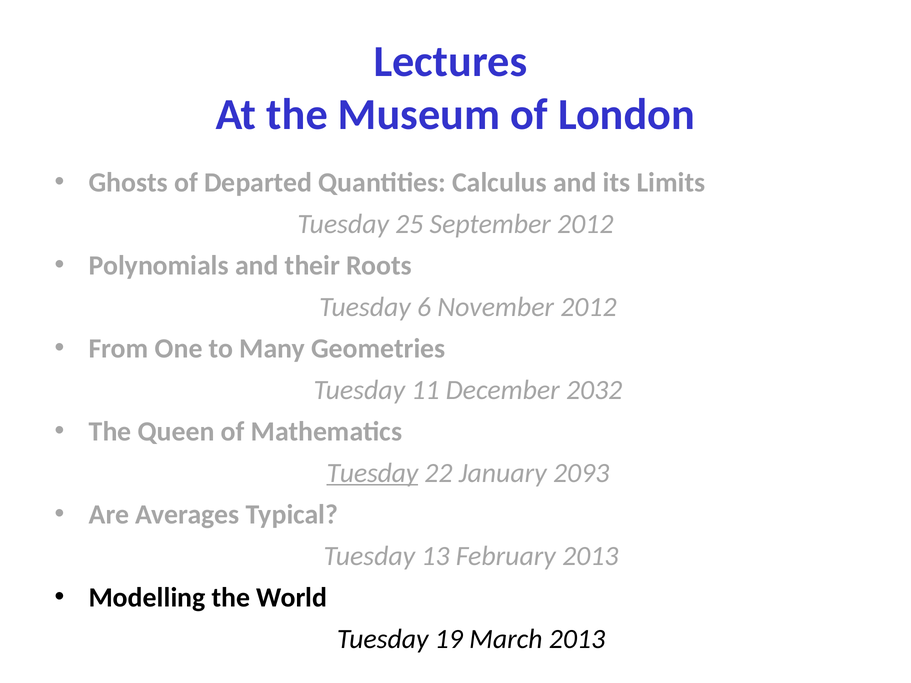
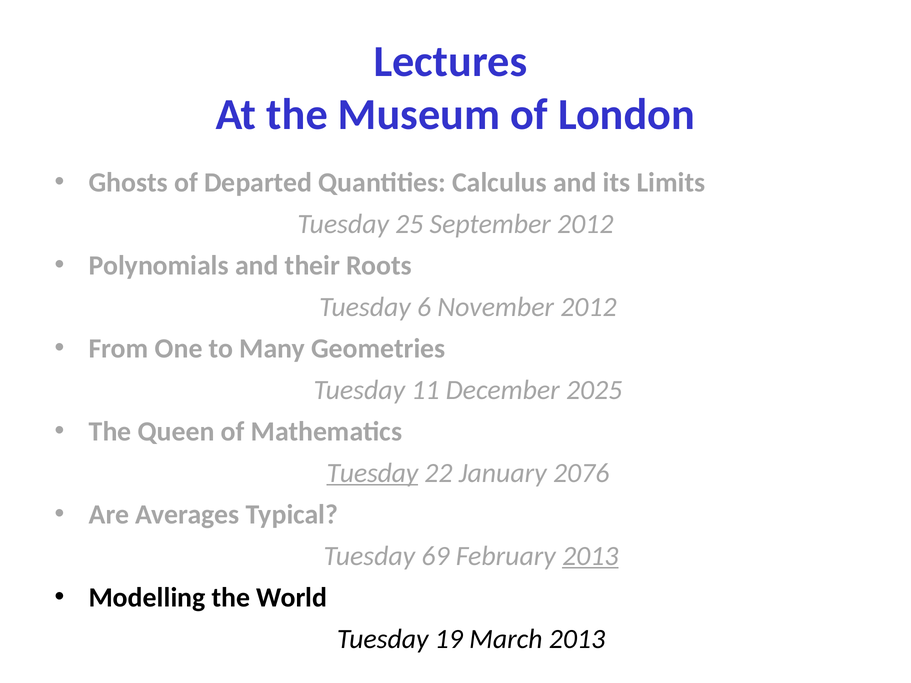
2032: 2032 -> 2025
2093: 2093 -> 2076
13: 13 -> 69
2013 at (590, 556) underline: none -> present
